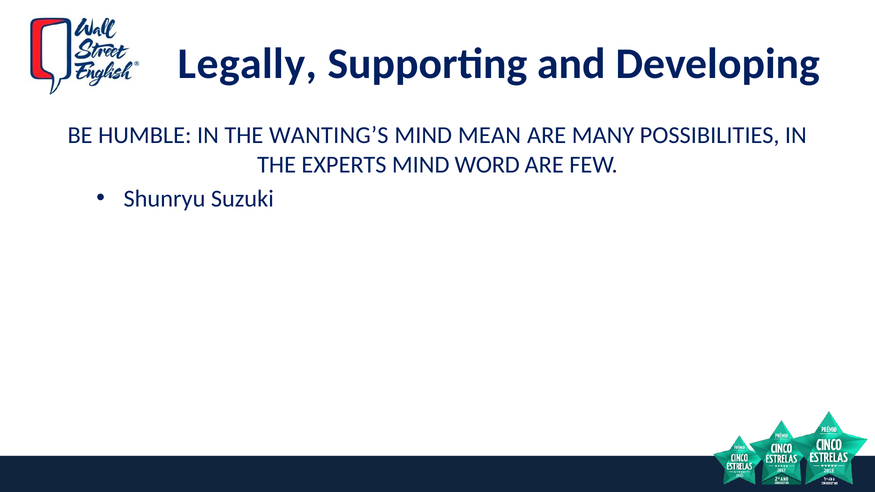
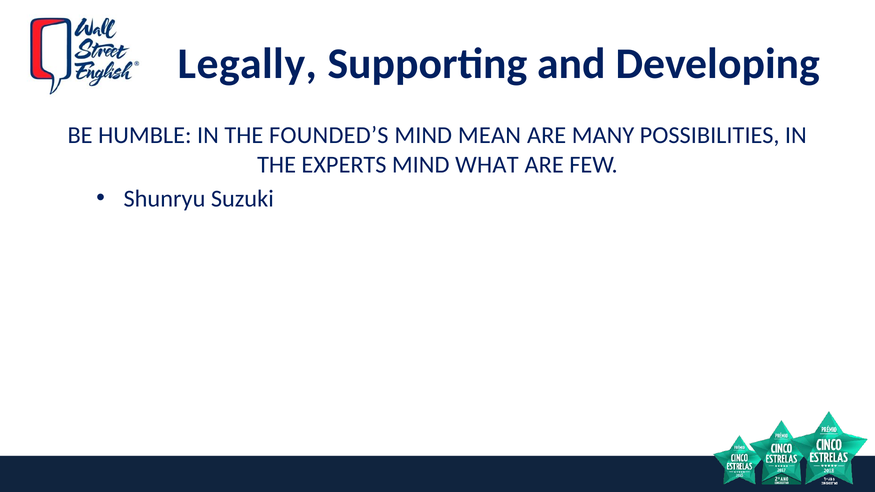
WANTING’S: WANTING’S -> FOUNDED’S
WORD: WORD -> WHAT
